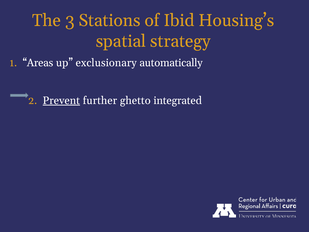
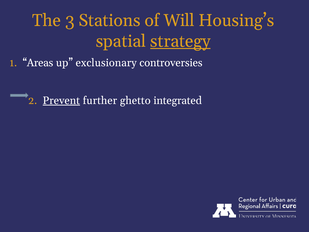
Ibid: Ibid -> Will
strategy underline: none -> present
automatically: automatically -> controversies
